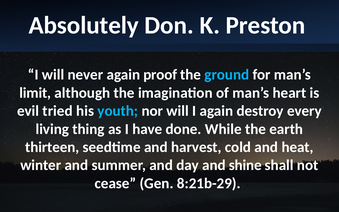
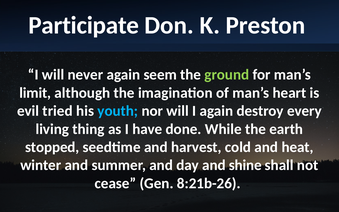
Absolutely: Absolutely -> Participate
proof: proof -> seem
ground colour: light blue -> light green
thirteen: thirteen -> stopped
8:21b-29: 8:21b-29 -> 8:21b-26
